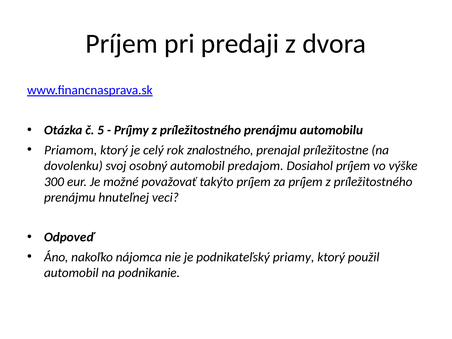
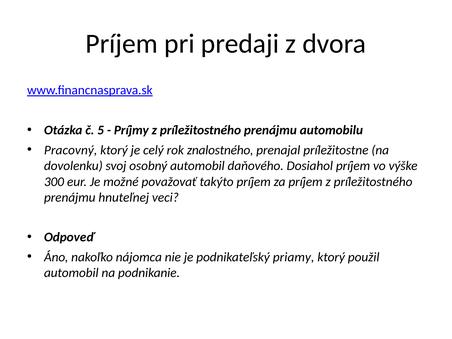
Priamom: Priamom -> Pracovný
predajom: predajom -> daňového
